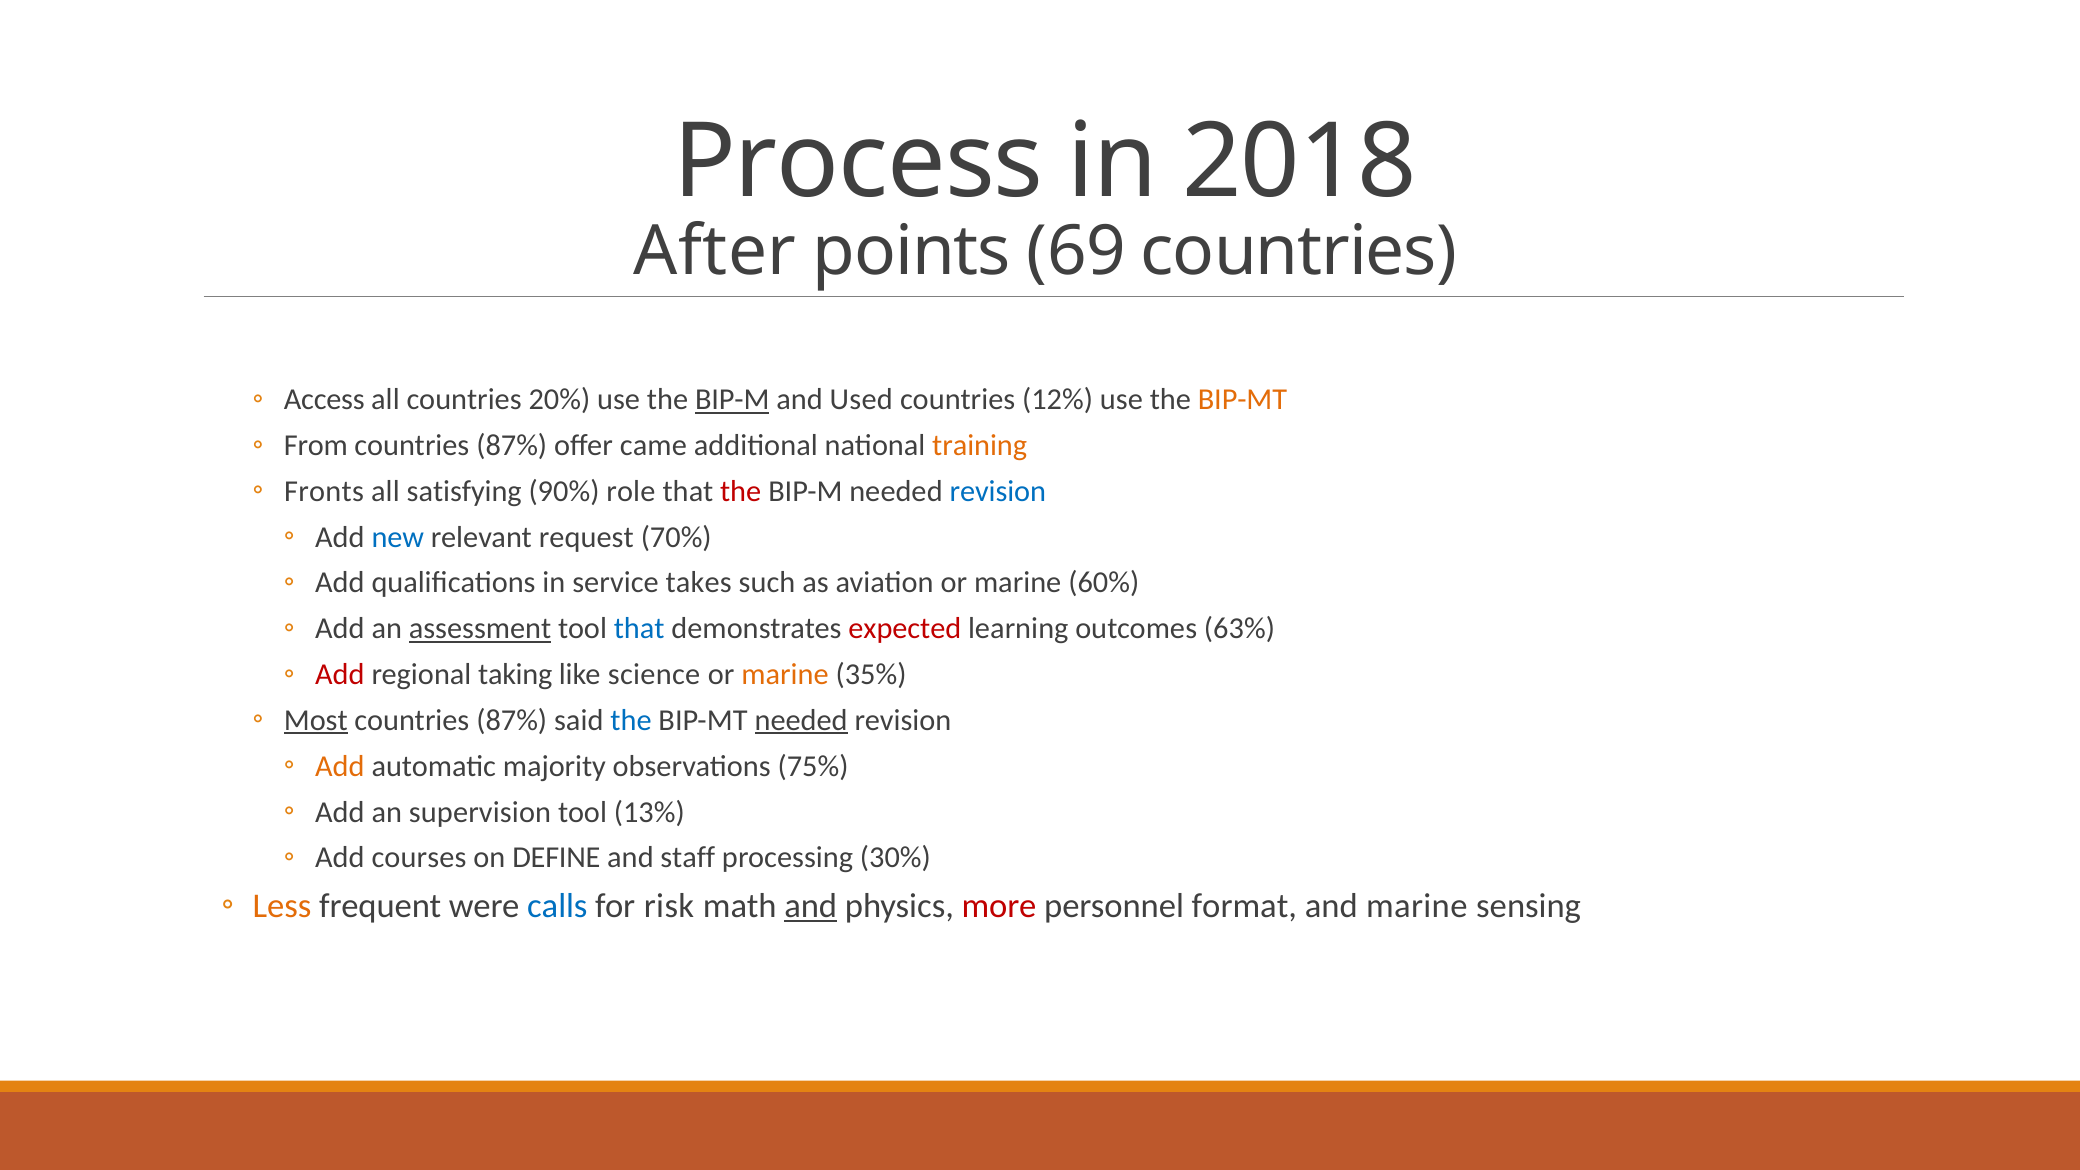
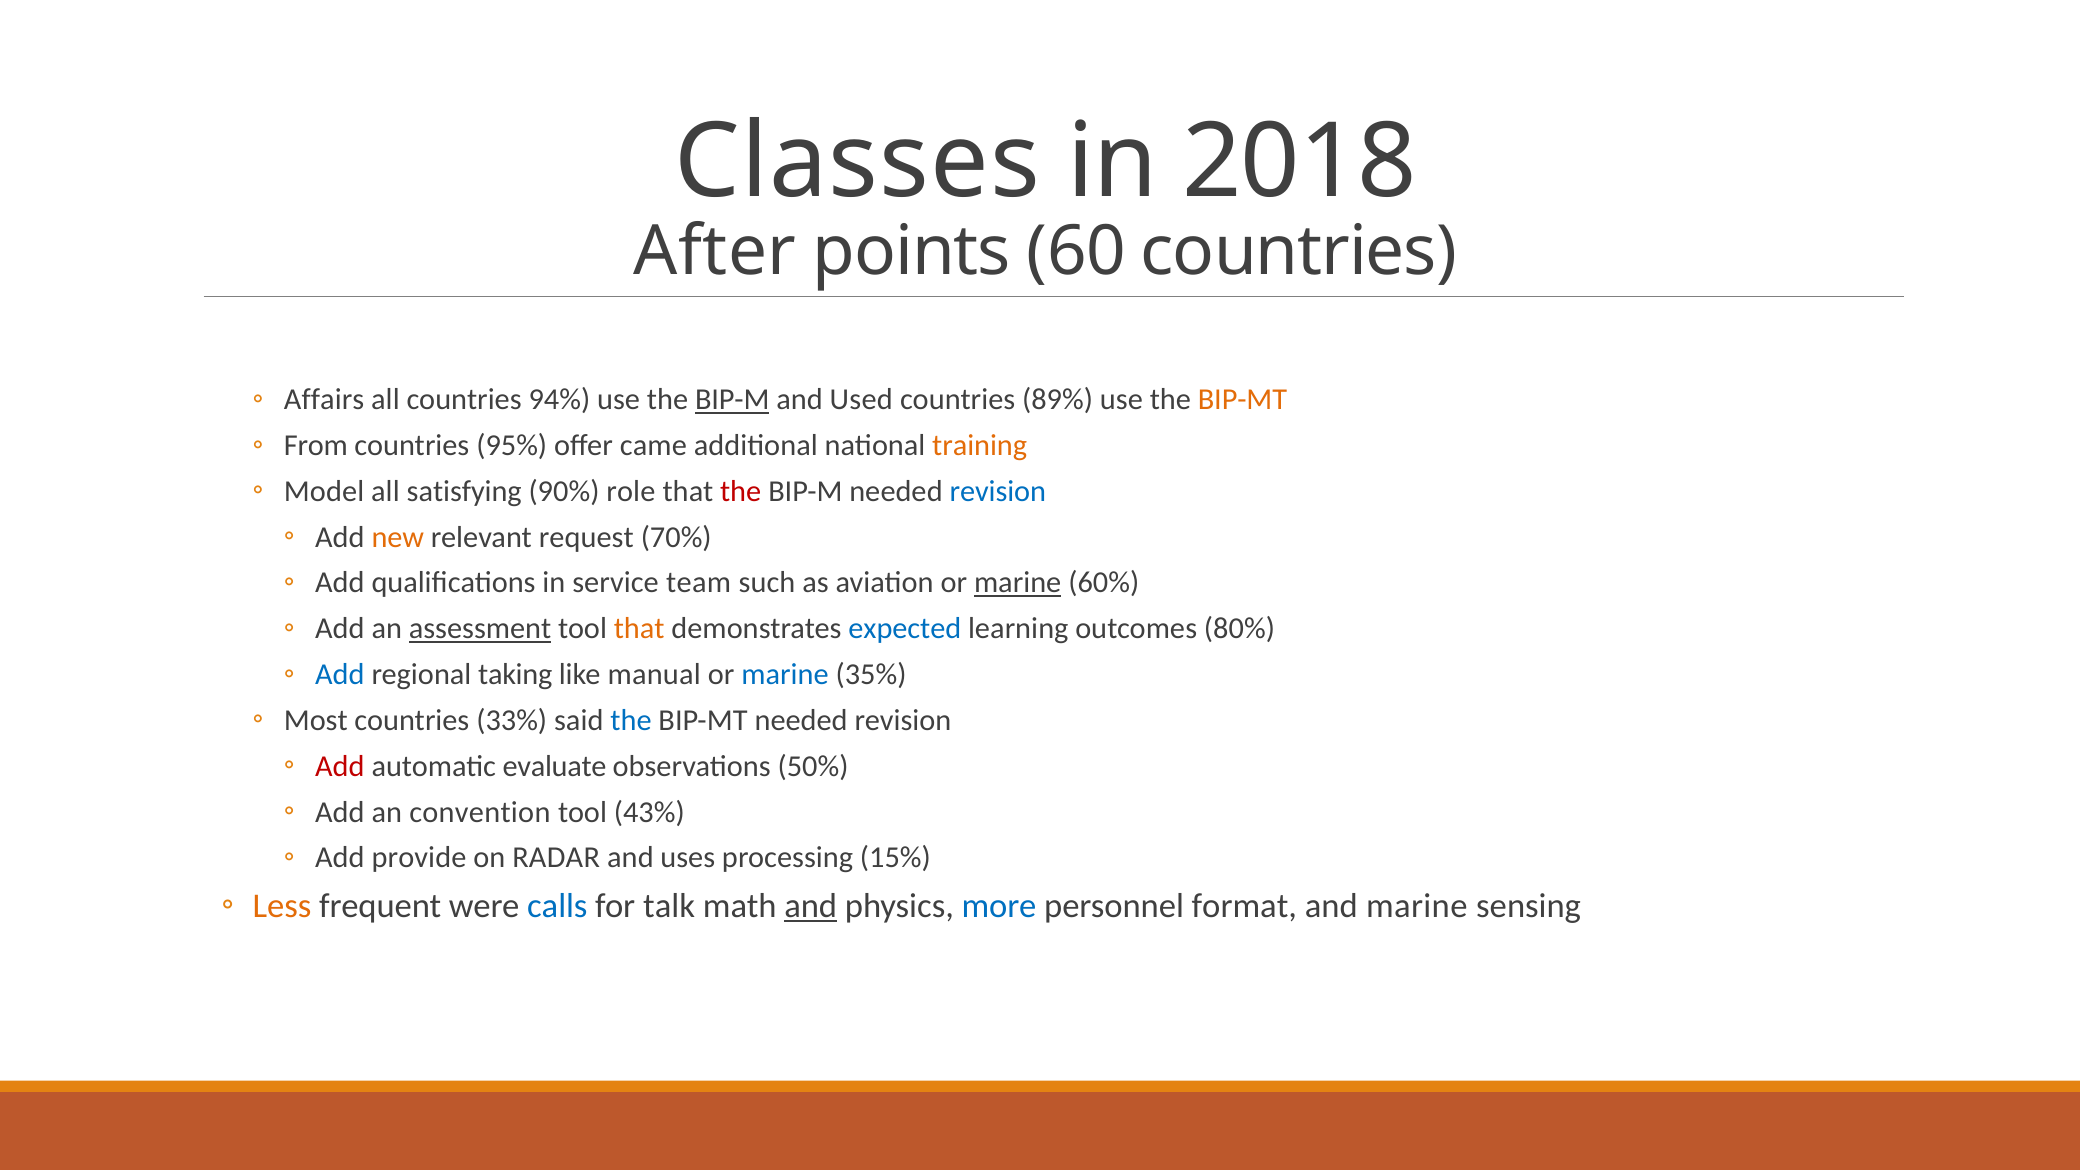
Process: Process -> Classes
69: 69 -> 60
Access: Access -> Affairs
20%: 20% -> 94%
12%: 12% -> 89%
87% at (512, 445): 87% -> 95%
Fronts: Fronts -> Model
new colour: blue -> orange
takes: takes -> team
marine at (1018, 583) underline: none -> present
that at (639, 629) colour: blue -> orange
expected colour: red -> blue
63%: 63% -> 80%
Add at (340, 675) colour: red -> blue
science: science -> manual
marine at (785, 675) colour: orange -> blue
Most underline: present -> none
87% at (512, 720): 87% -> 33%
needed at (801, 720) underline: present -> none
Add at (340, 766) colour: orange -> red
majority: majority -> evaluate
75%: 75% -> 50%
supervision: supervision -> convention
13%: 13% -> 43%
courses: courses -> provide
DEFINE: DEFINE -> RADAR
staff: staff -> uses
30%: 30% -> 15%
risk: risk -> talk
more colour: red -> blue
